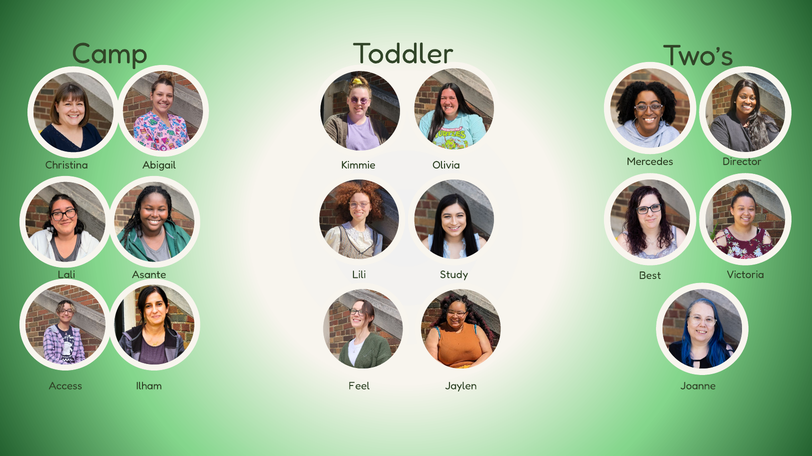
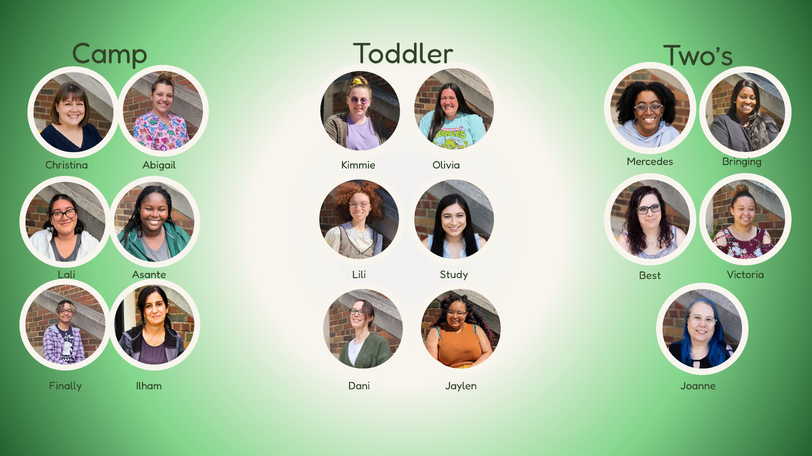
Director: Director -> Bringing
Access: Access -> Finally
Feel: Feel -> Dani
